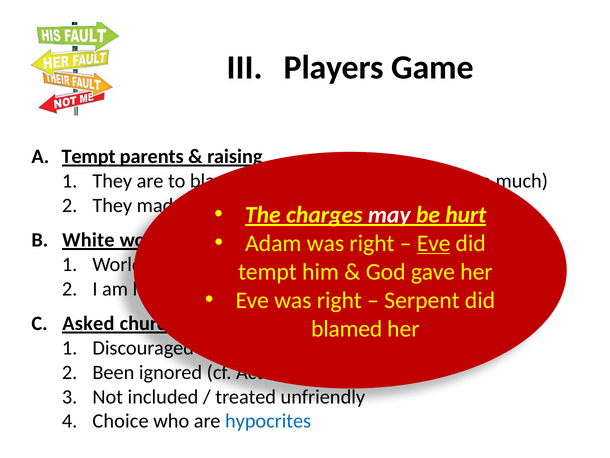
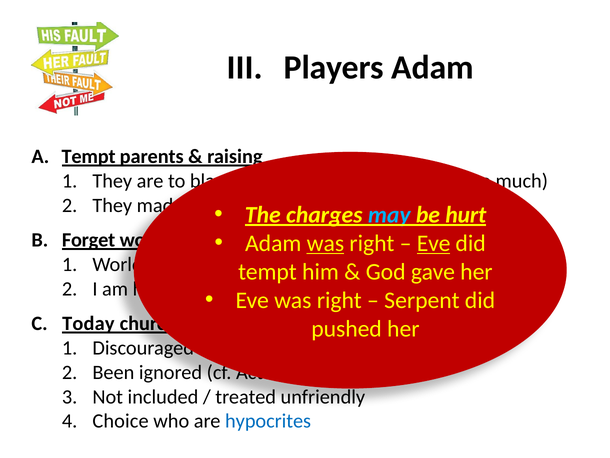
Players Game: Game -> Adam
may colour: white -> light blue
was at (325, 243) underline: none -> present
White: White -> Forget
Asked: Asked -> Today
blamed at (347, 328): blamed -> pushed
